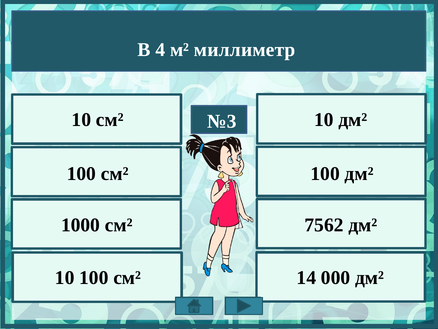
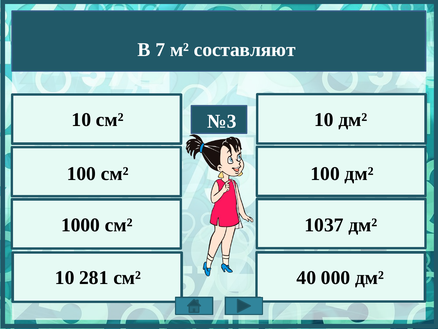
4: 4 -> 7
миллиметр: миллиметр -> составляют
7562: 7562 -> 1037
10 100: 100 -> 281
14: 14 -> 40
